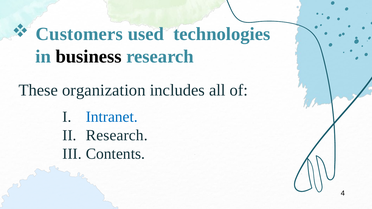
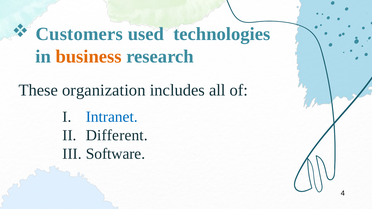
business colour: black -> orange
Research at (117, 135): Research -> Different
Contents: Contents -> Software
